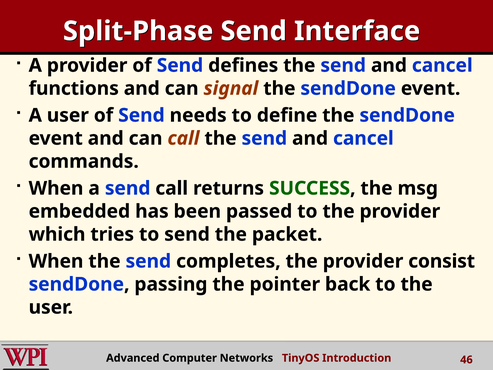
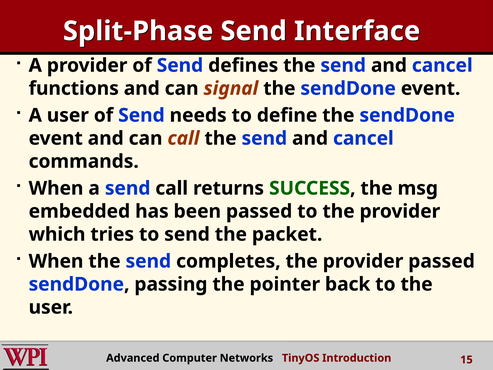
provider consist: consist -> passed
46: 46 -> 15
